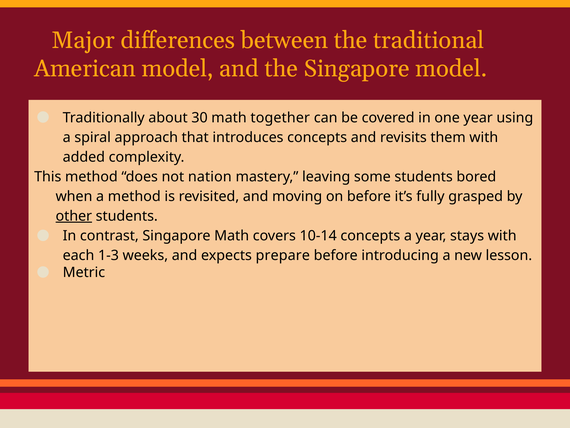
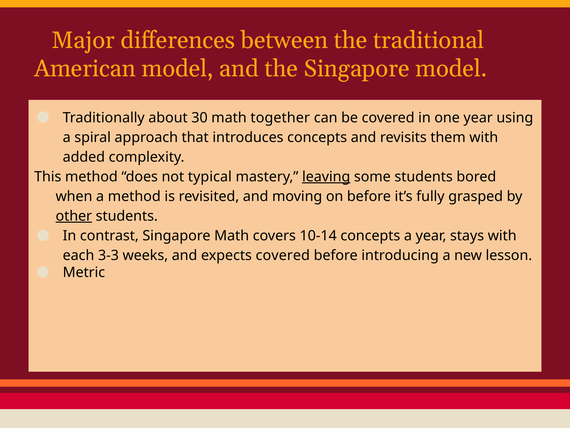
nation: nation -> typical
leaving underline: none -> present
1-3: 1-3 -> 3-3
expects prepare: prepare -> covered
